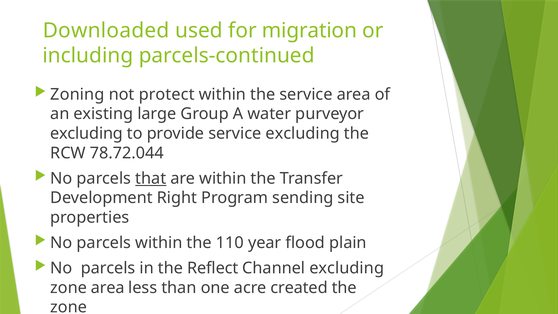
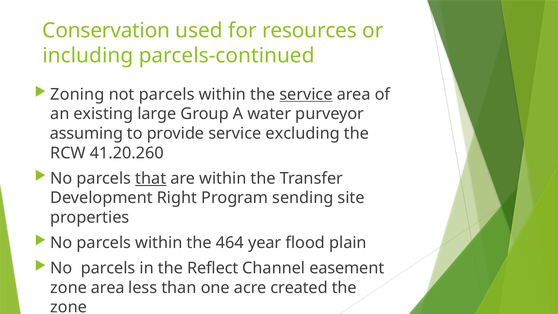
Downloaded: Downloaded -> Conservation
migration: migration -> resources
not protect: protect -> parcels
service at (306, 94) underline: none -> present
excluding at (87, 133): excluding -> assuming
78.72.044: 78.72.044 -> 41.20.260
110: 110 -> 464
Channel excluding: excluding -> easement
